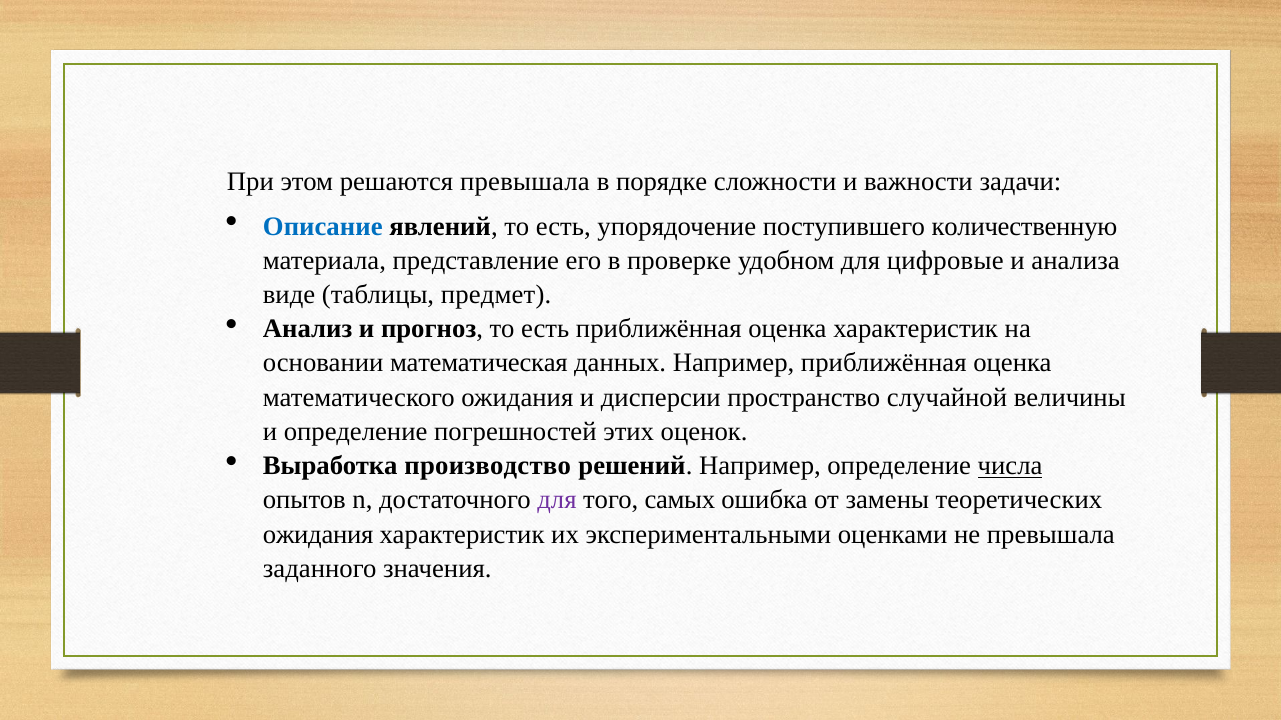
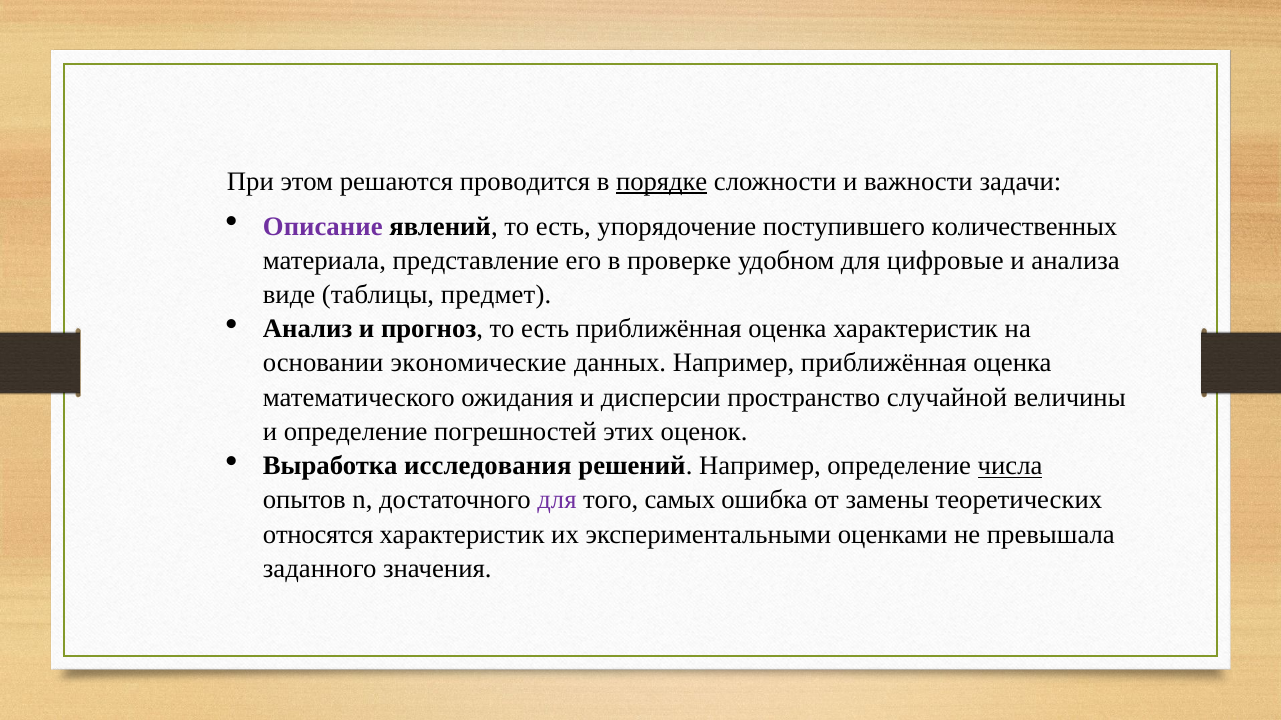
решаются превышала: превышала -> проводится
порядке underline: none -> present
Описание colour: blue -> purple
количественную: количественную -> количественных
математическая: математическая -> экономические
производство: производство -> исследования
ожидания at (318, 535): ожидания -> относятся
